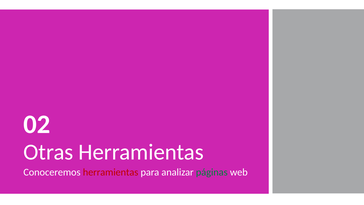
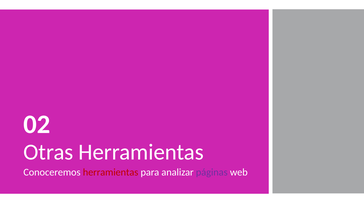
páginas colour: green -> purple
